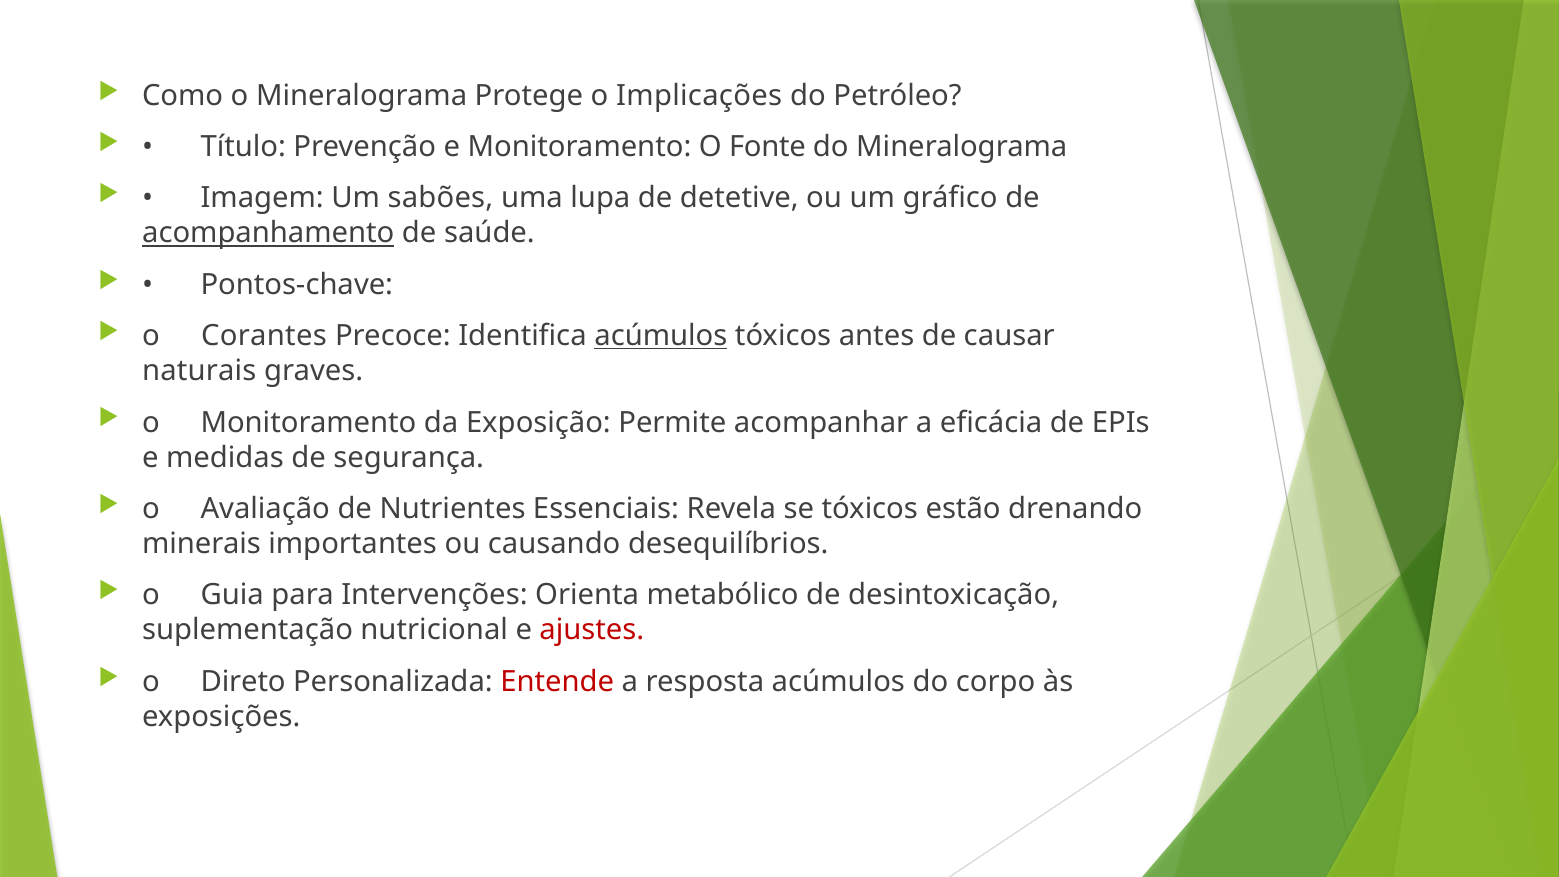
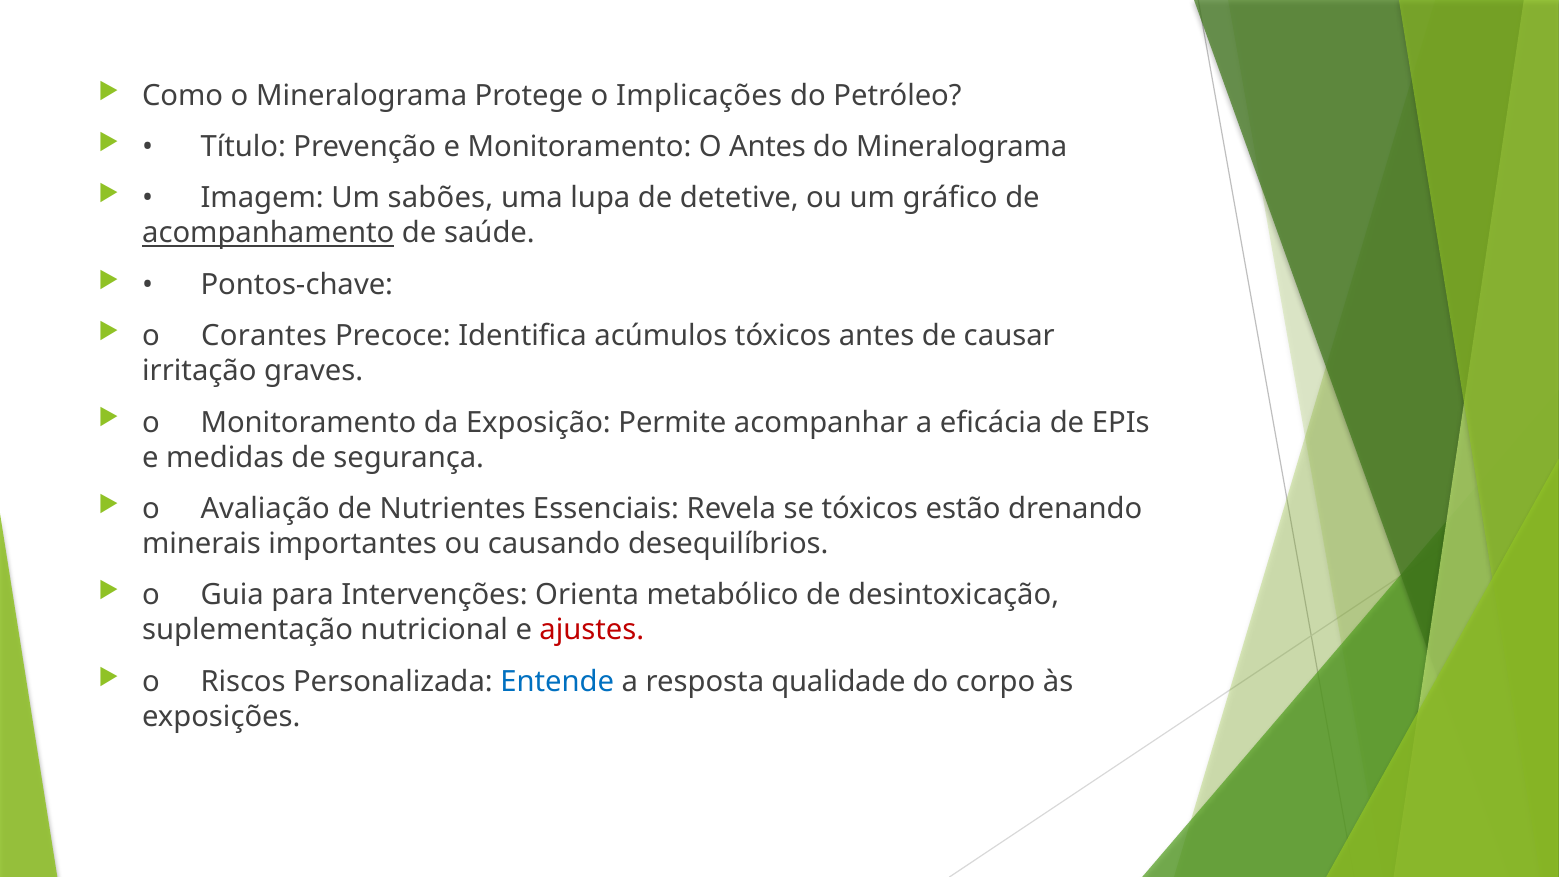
O Fonte: Fonte -> Antes
acúmulos at (661, 336) underline: present -> none
naturais: naturais -> irritação
Direto: Direto -> Riscos
Entende colour: red -> blue
resposta acúmulos: acúmulos -> qualidade
